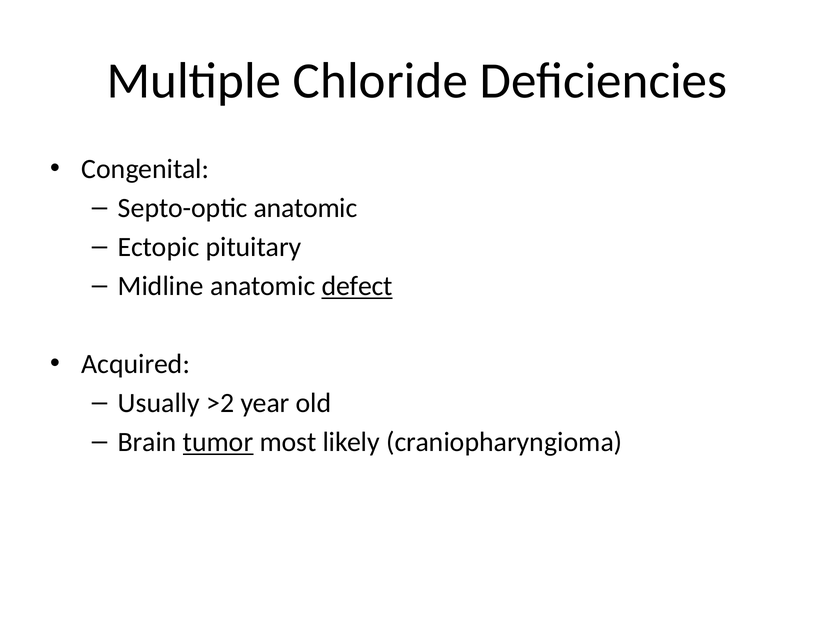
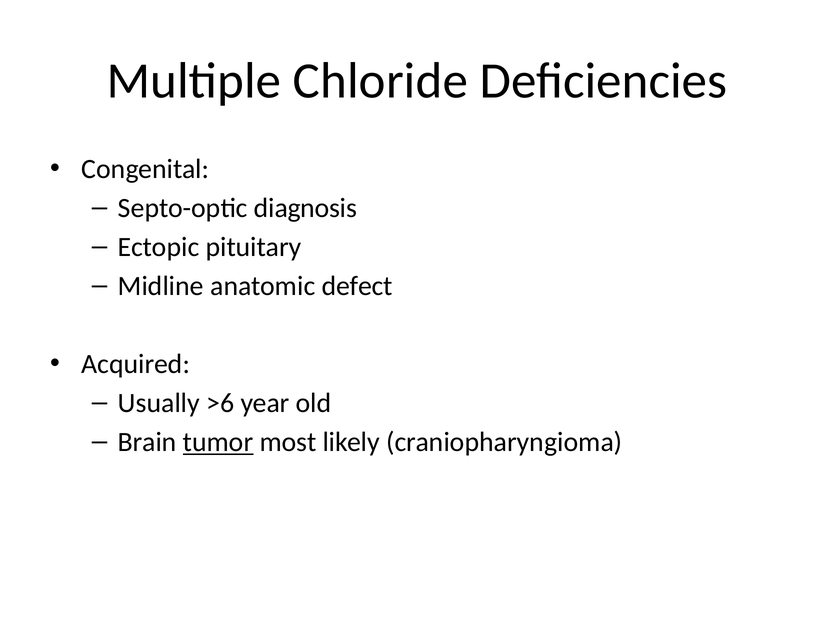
Septo-optic anatomic: anatomic -> diagnosis
defect underline: present -> none
>2: >2 -> >6
